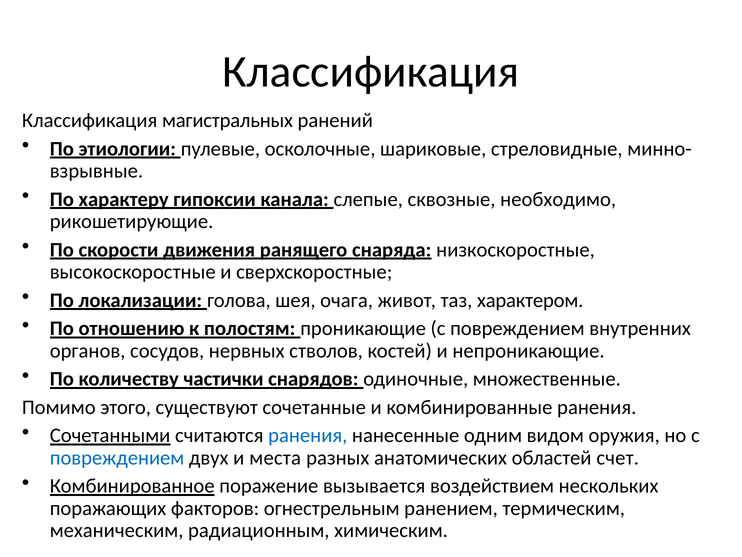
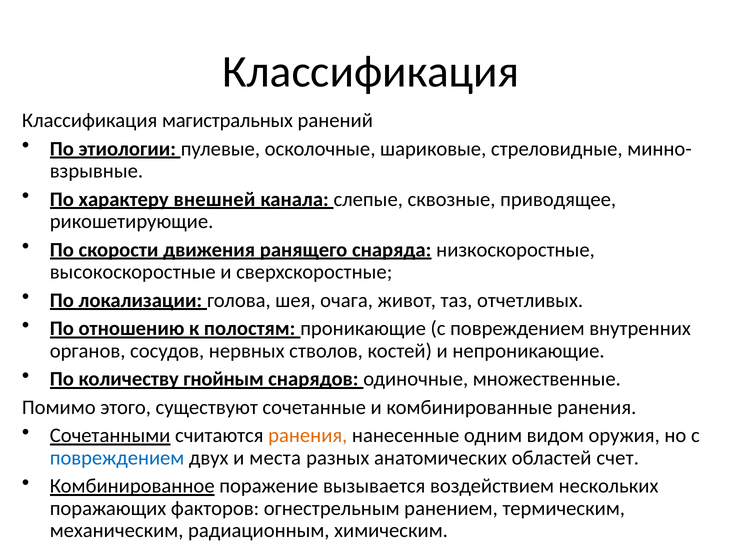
гипоксии: гипоксии -> внешней
необходимо: необходимо -> приводящее
характером: характером -> отчетливых
частички: частички -> гнойным
ранения at (308, 435) colour: blue -> orange
